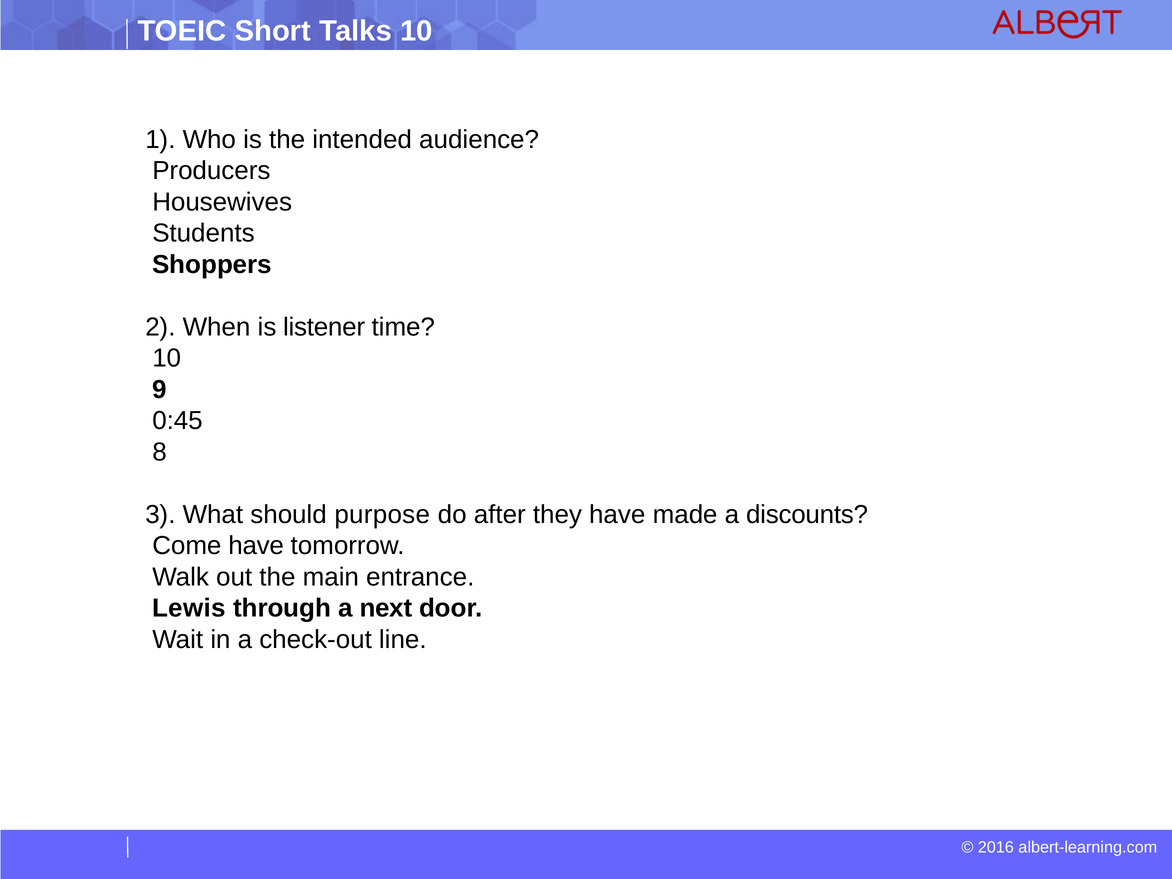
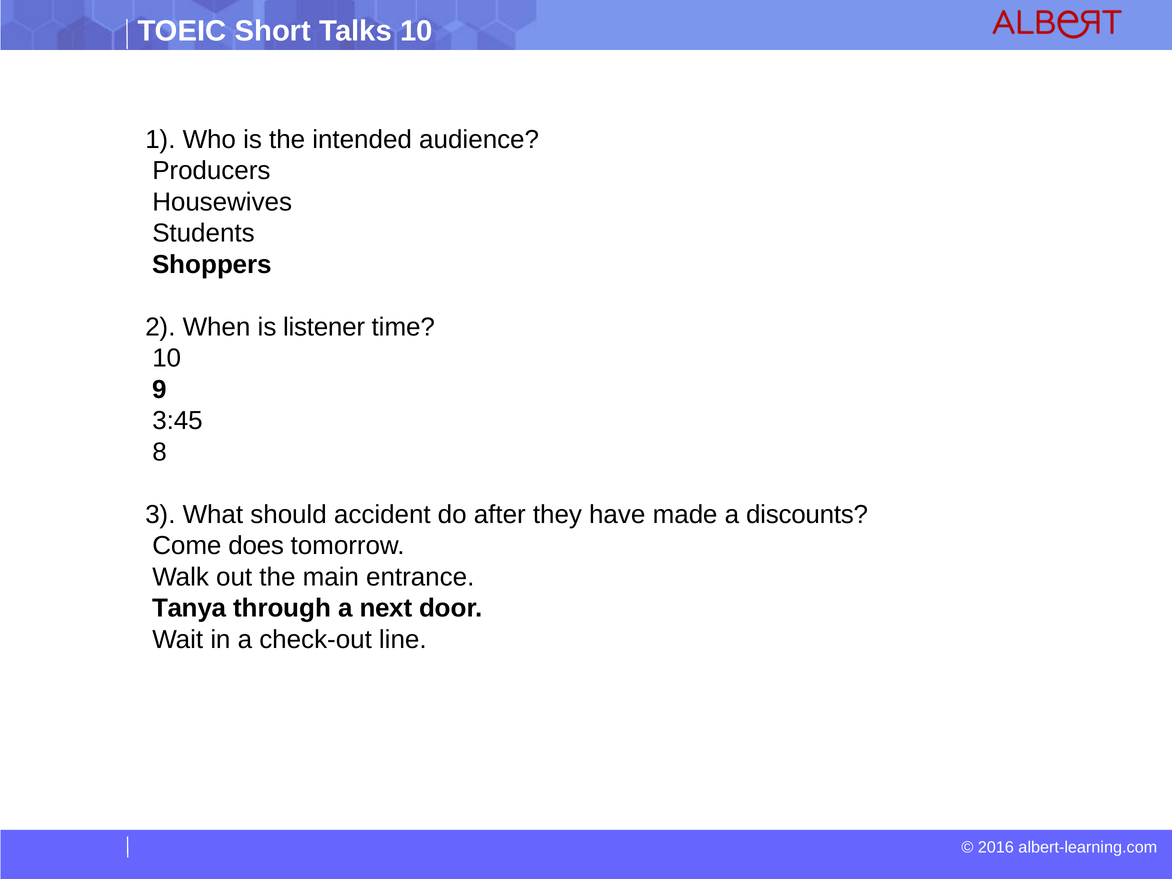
0:45: 0:45 -> 3:45
purpose: purpose -> accident
Come have: have -> does
Lewis: Lewis -> Tanya
